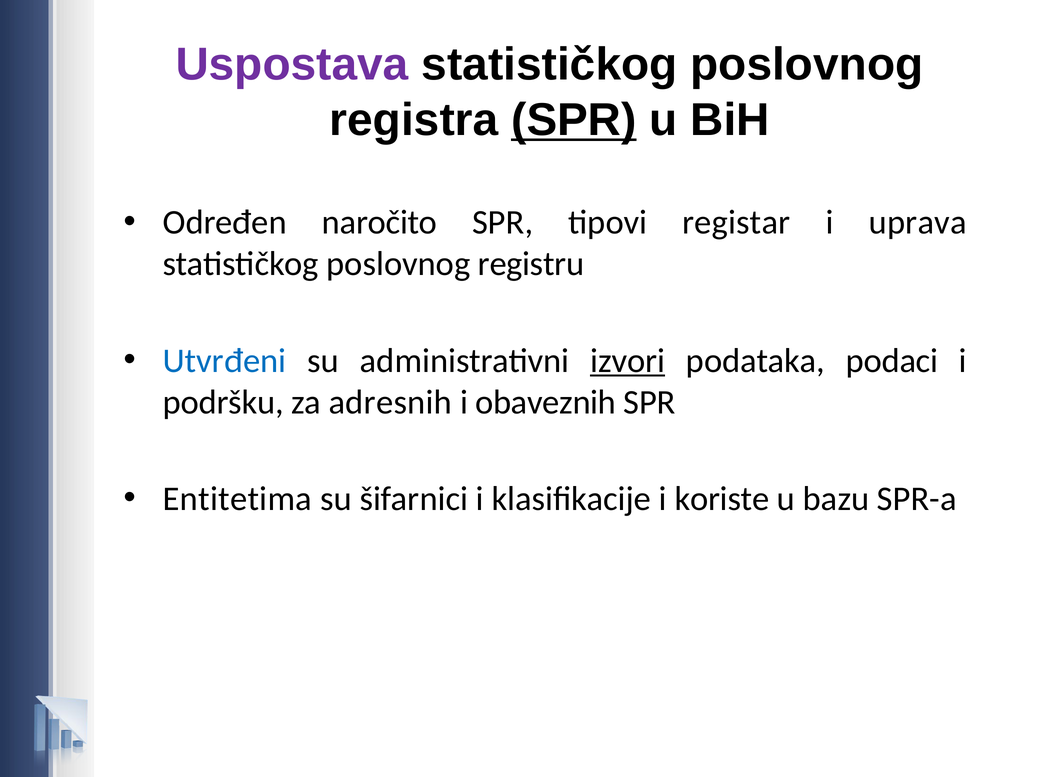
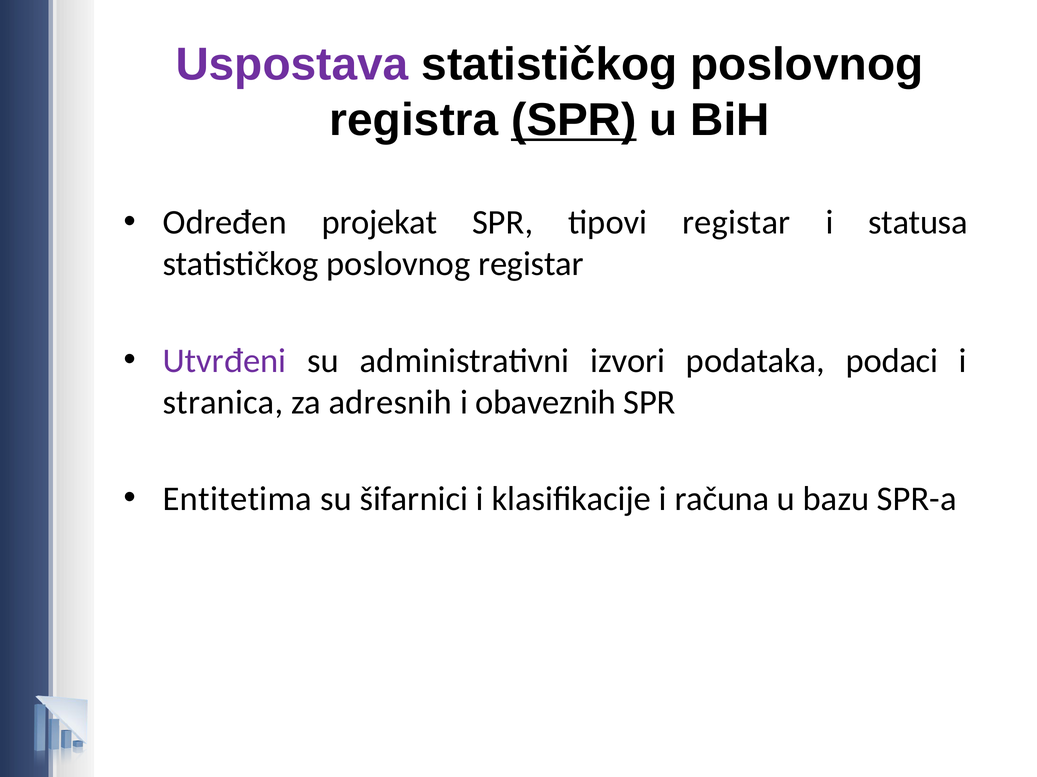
naročito: naročito -> projekat
uprava: uprava -> statusa
poslovnog registru: registru -> registar
Utvrđeni colour: blue -> purple
izvori underline: present -> none
podršku: podršku -> stranica
koriste: koriste -> računa
